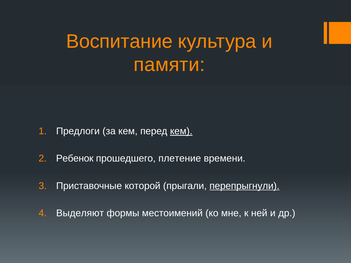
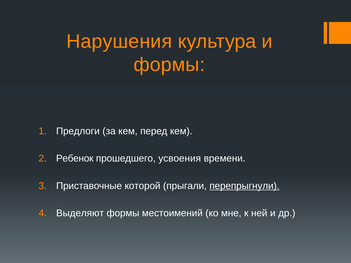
Воспитание: Воспитание -> Нарушения
памяти at (169, 65): памяти -> формы
кем at (181, 131) underline: present -> none
плетение: плетение -> усвоения
